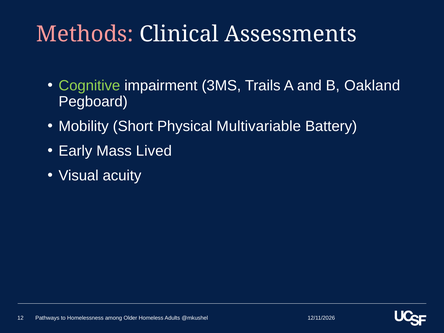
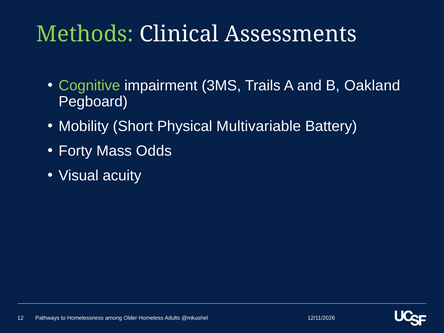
Methods colour: pink -> light green
Early: Early -> Forty
Lived: Lived -> Odds
